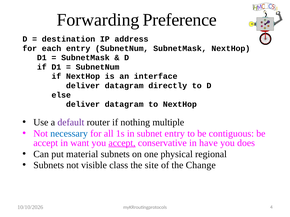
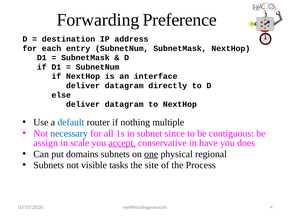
default colour: purple -> blue
subnet entry: entry -> since
accept at (46, 143): accept -> assign
want: want -> scale
material: material -> domains
one underline: none -> present
class: class -> tasks
Change: Change -> Process
